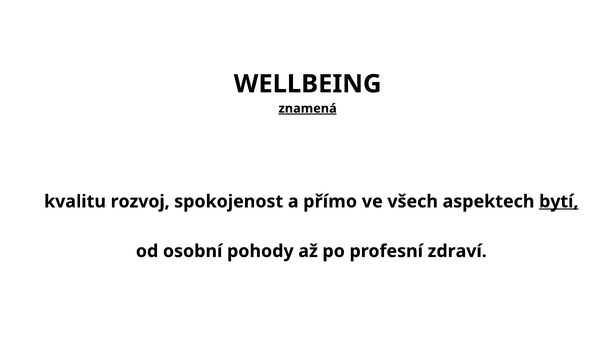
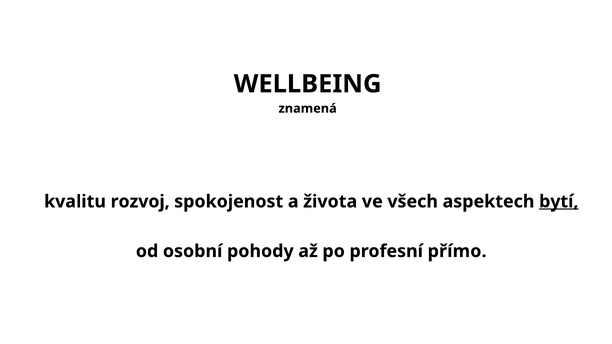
znamená underline: present -> none
přímo: přímo -> života
zdraví: zdraví -> přímo
